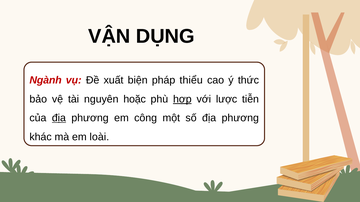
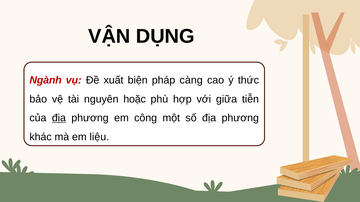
thiểu: thiểu -> càng
hợp underline: present -> none
lược: lược -> giữa
loài: loài -> liệu
